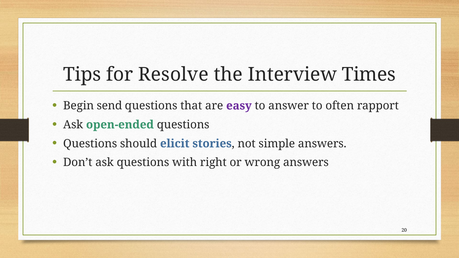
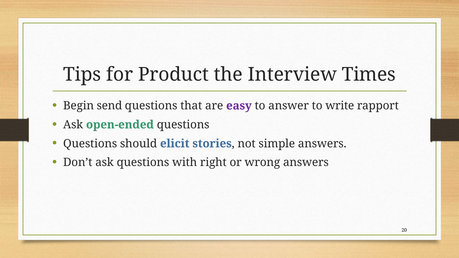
Resolve: Resolve -> Product
often: often -> write
